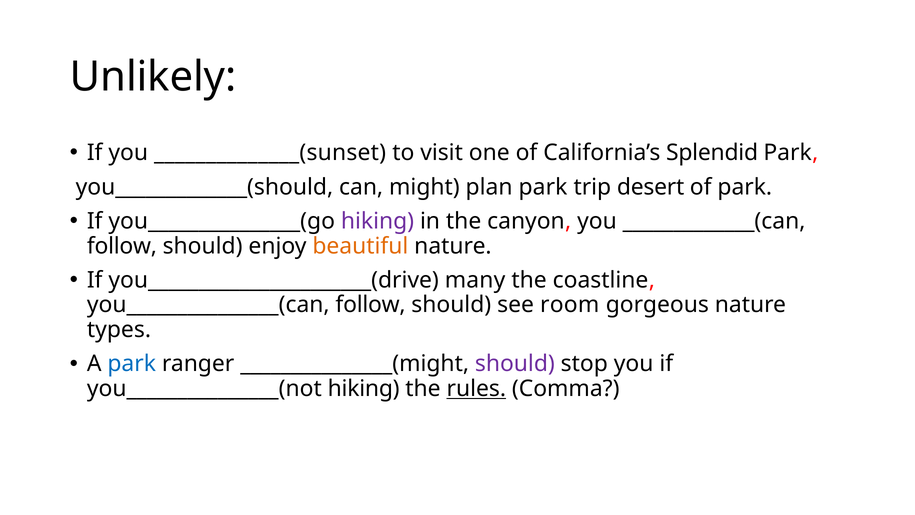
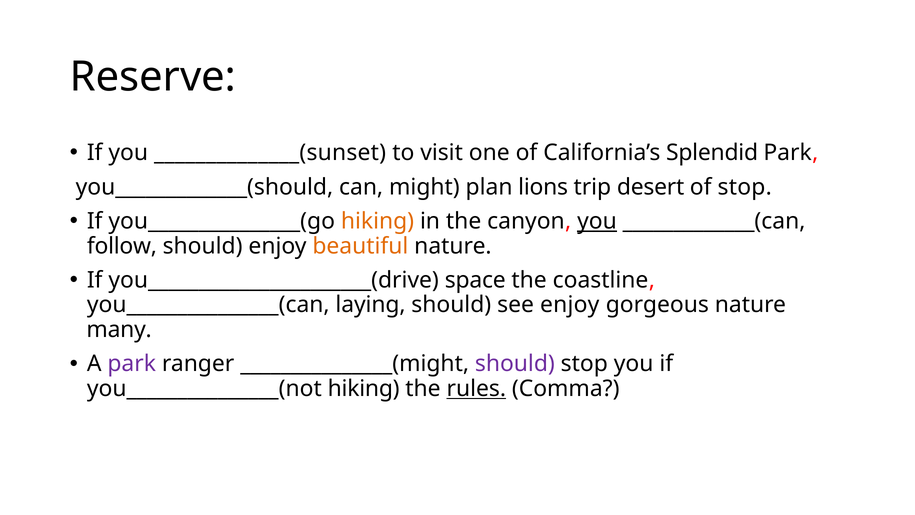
Unlikely: Unlikely -> Reserve
plan park: park -> lions
of park: park -> stop
hiking at (378, 221) colour: purple -> orange
you at (597, 221) underline: none -> present
many: many -> space
you_______________(can follow: follow -> laying
see room: room -> enjoy
types: types -> many
park at (132, 364) colour: blue -> purple
